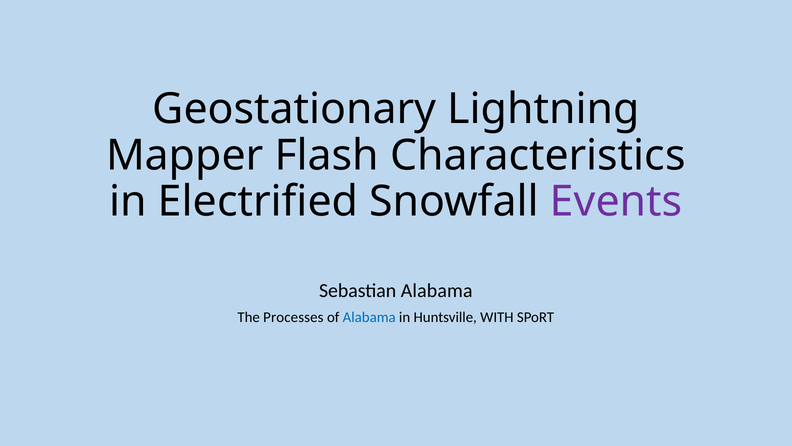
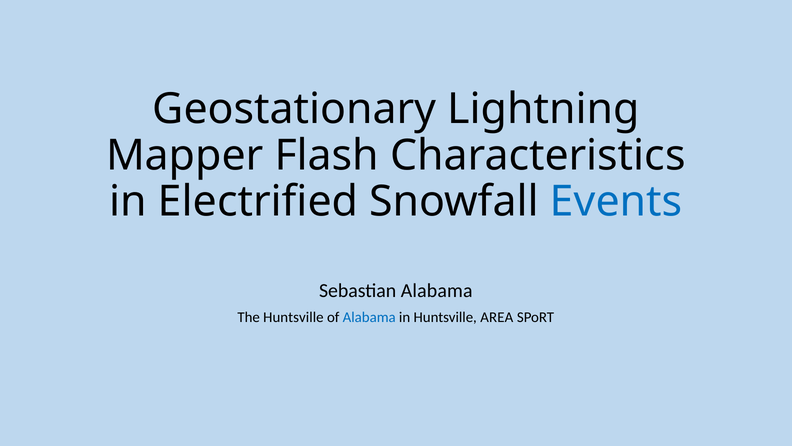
Events colour: purple -> blue
The Processes: Processes -> Huntsville
WITH: WITH -> AREA
